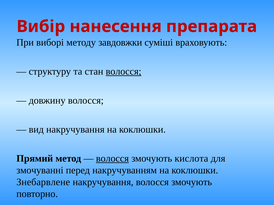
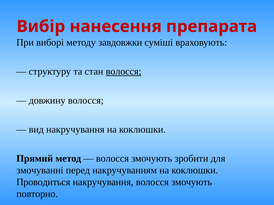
волосся at (112, 159) underline: present -> none
кислота: кислота -> зробити
Знебарвлене: Знебарвлене -> Проводиться
